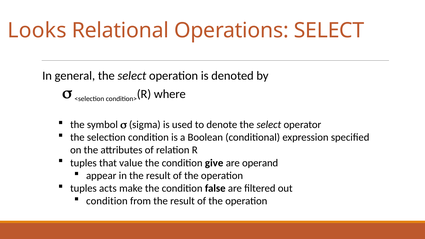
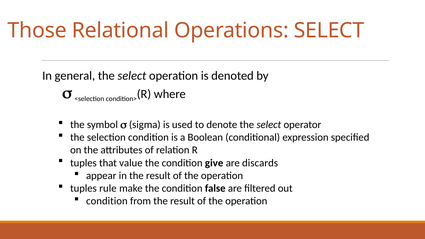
Looks: Looks -> Those
operand: operand -> discards
acts: acts -> rule
